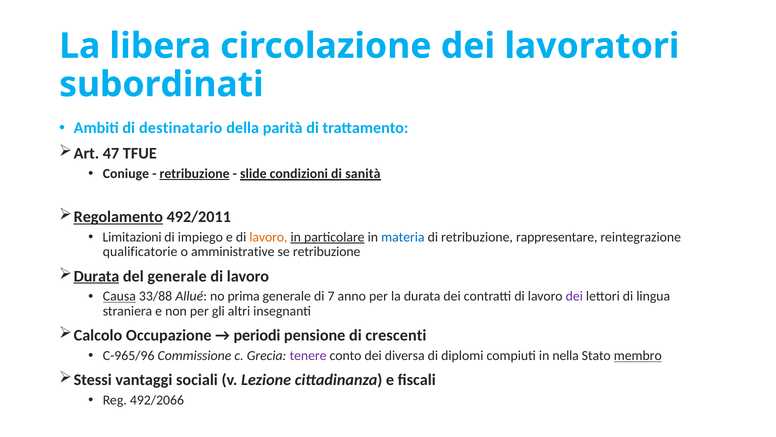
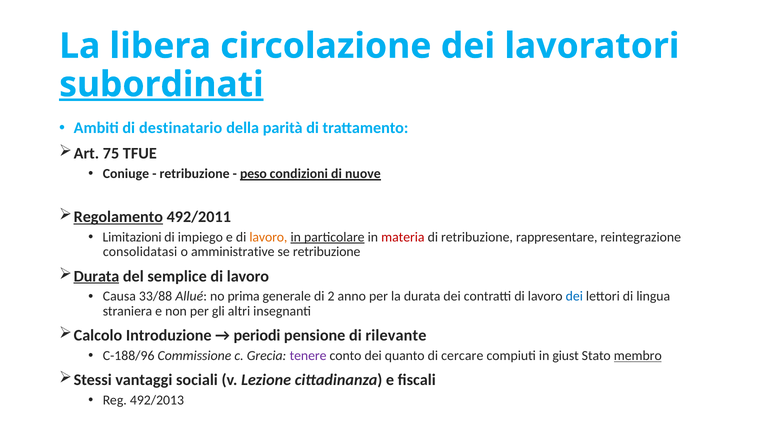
subordinati underline: none -> present
47: 47 -> 75
retribuzione at (195, 173) underline: present -> none
slide: slide -> peso
sanità: sanità -> nuove
materia colour: blue -> red
qualificatorie: qualificatorie -> consolidatasi
del generale: generale -> semplice
Causa underline: present -> none
7: 7 -> 2
dei at (574, 296) colour: purple -> blue
Occupazione: Occupazione -> Introduzione
crescenti: crescenti -> rilevante
C-965/96: C-965/96 -> C-188/96
diversa: diversa -> quanto
diplomi: diplomi -> cercare
nella: nella -> giust
492/2066: 492/2066 -> 492/2013
